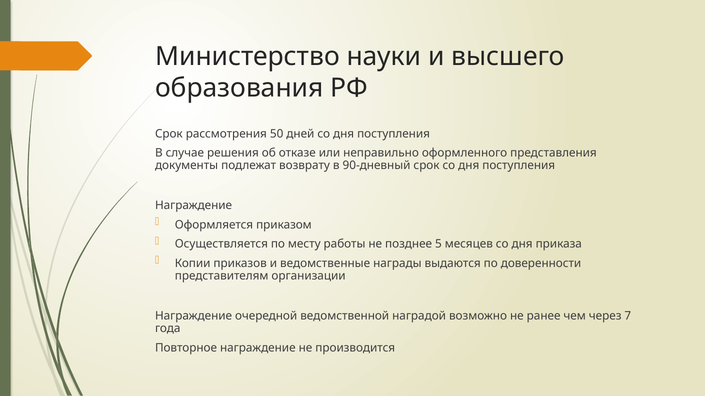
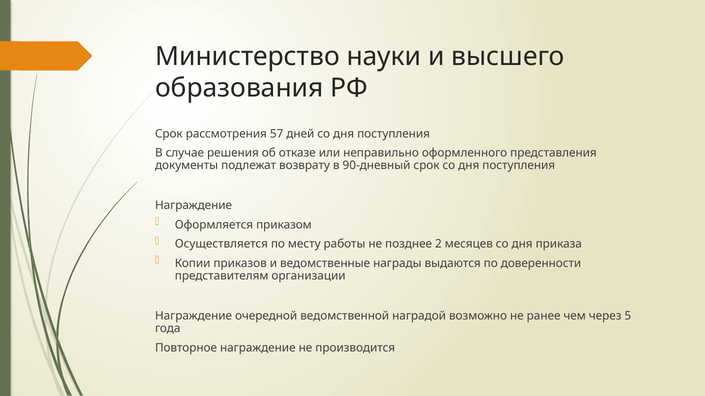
50: 50 -> 57
5: 5 -> 2
7: 7 -> 5
